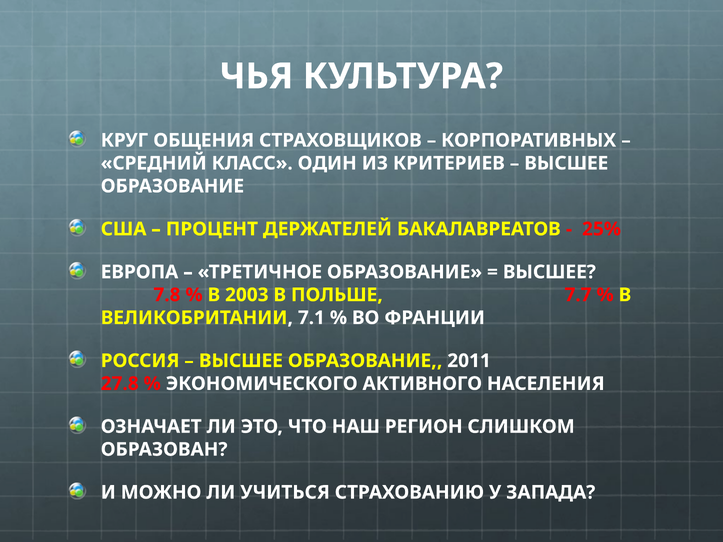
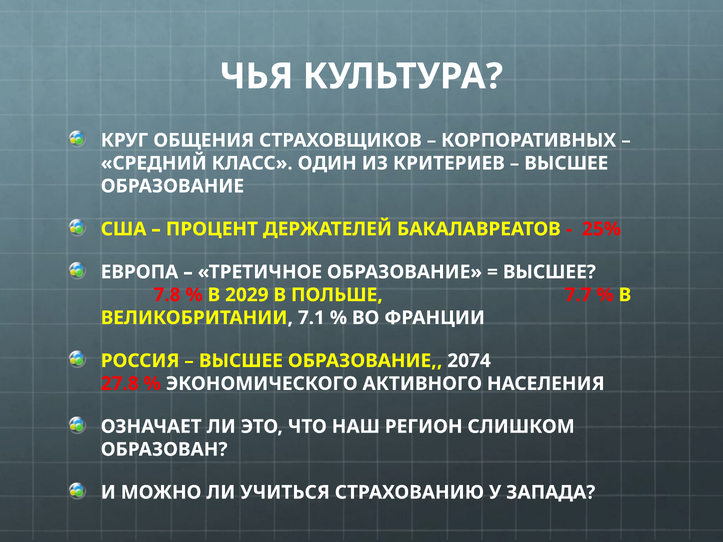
2003: 2003 -> 2029
2011: 2011 -> 2074
